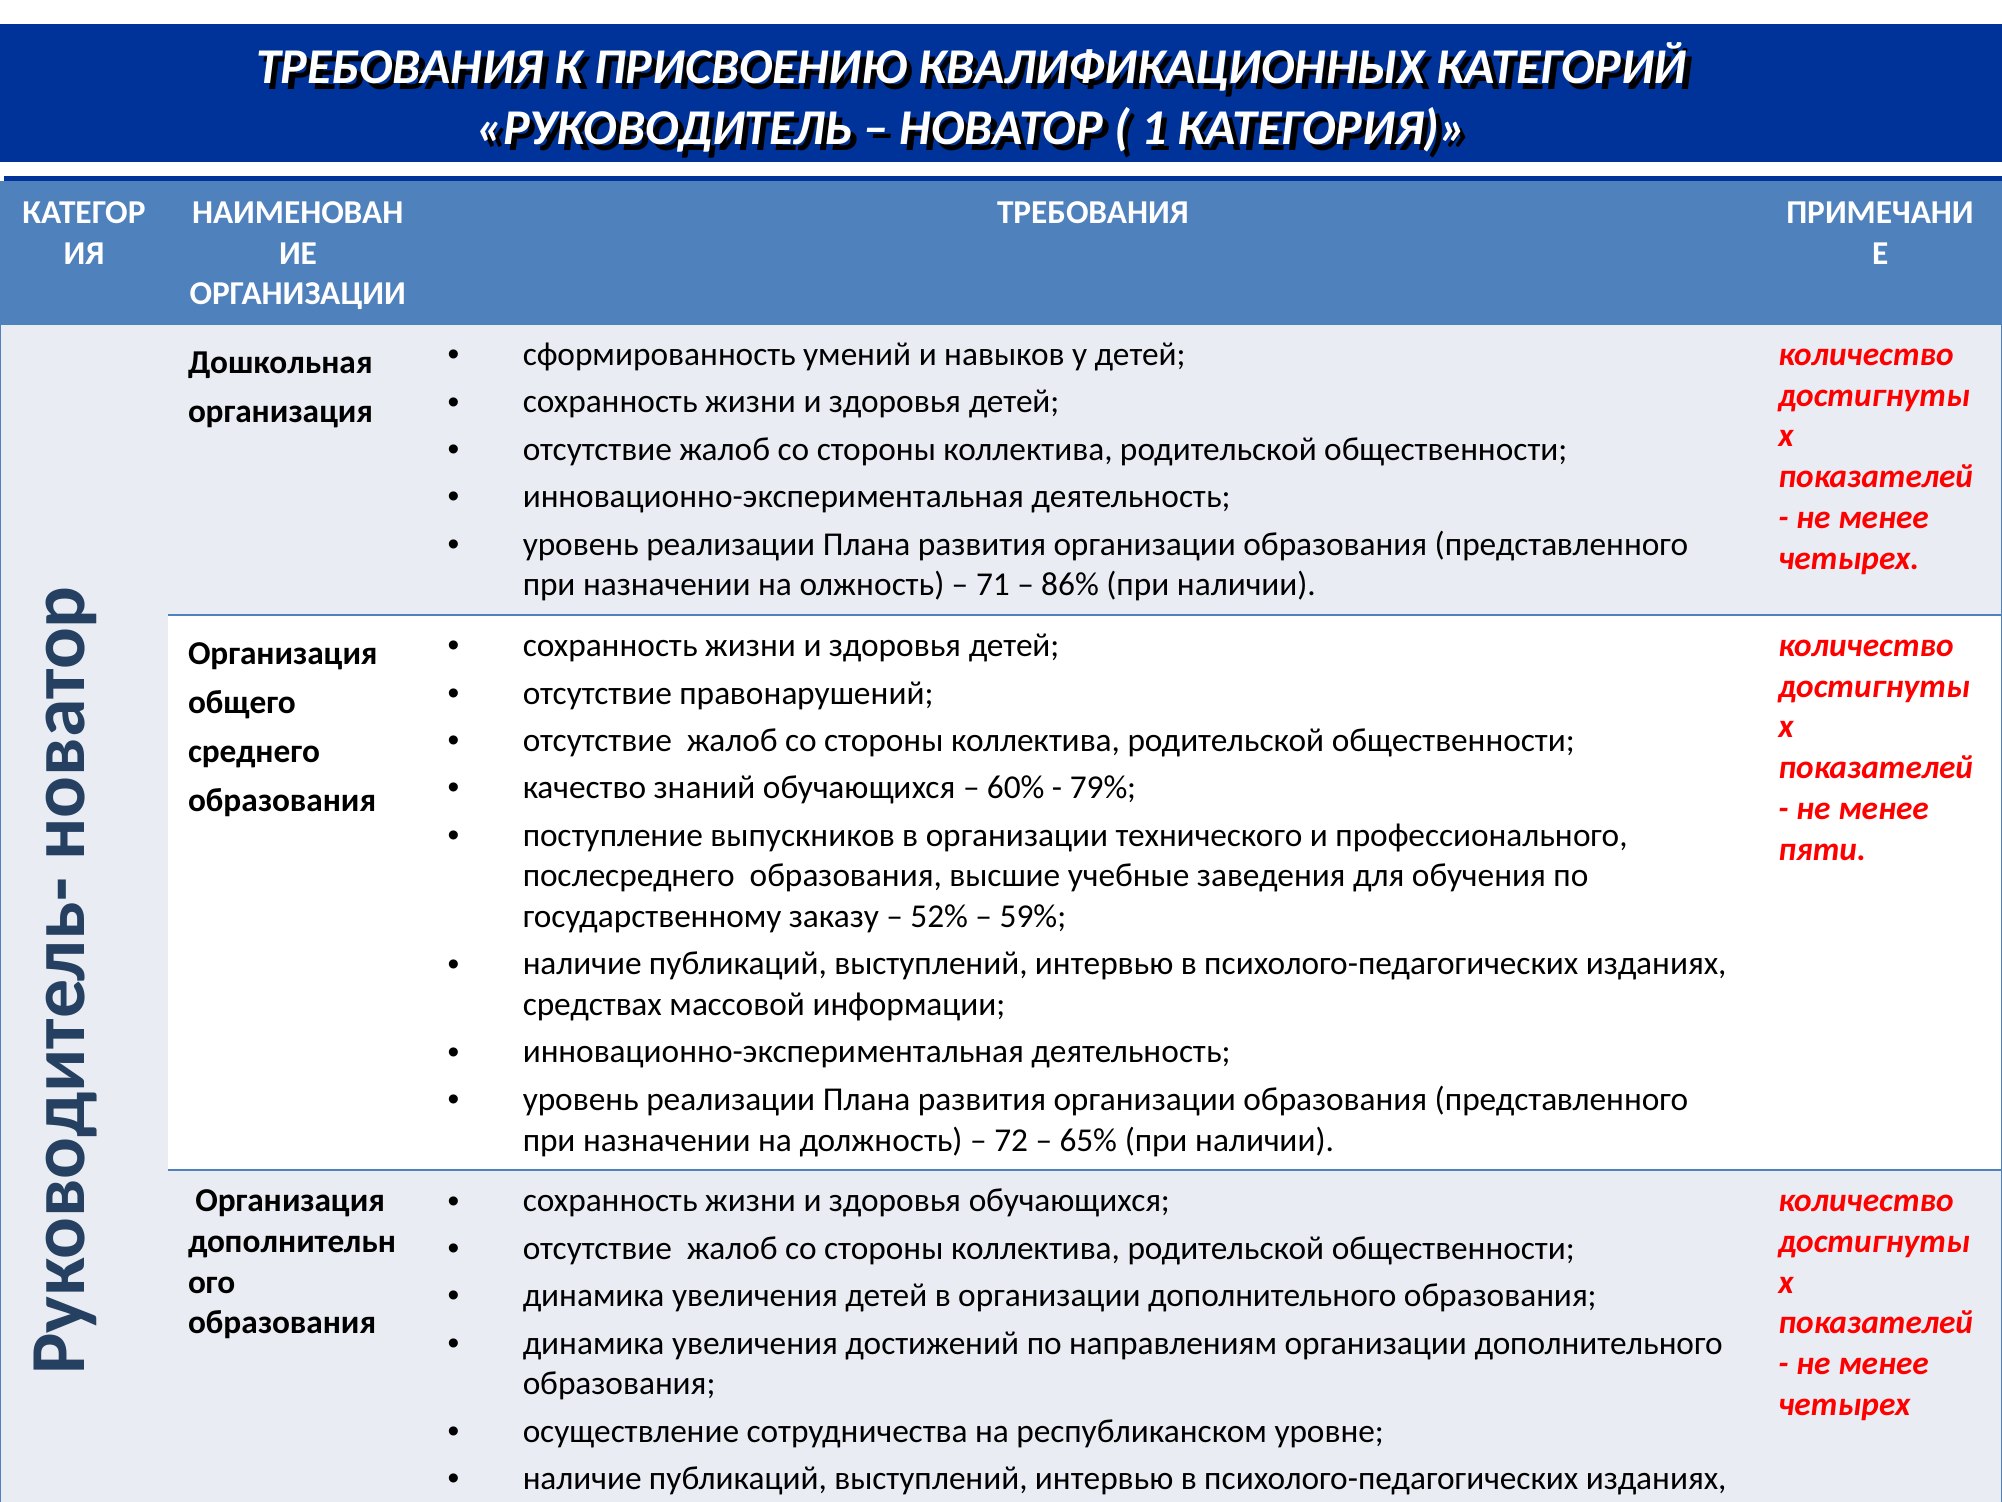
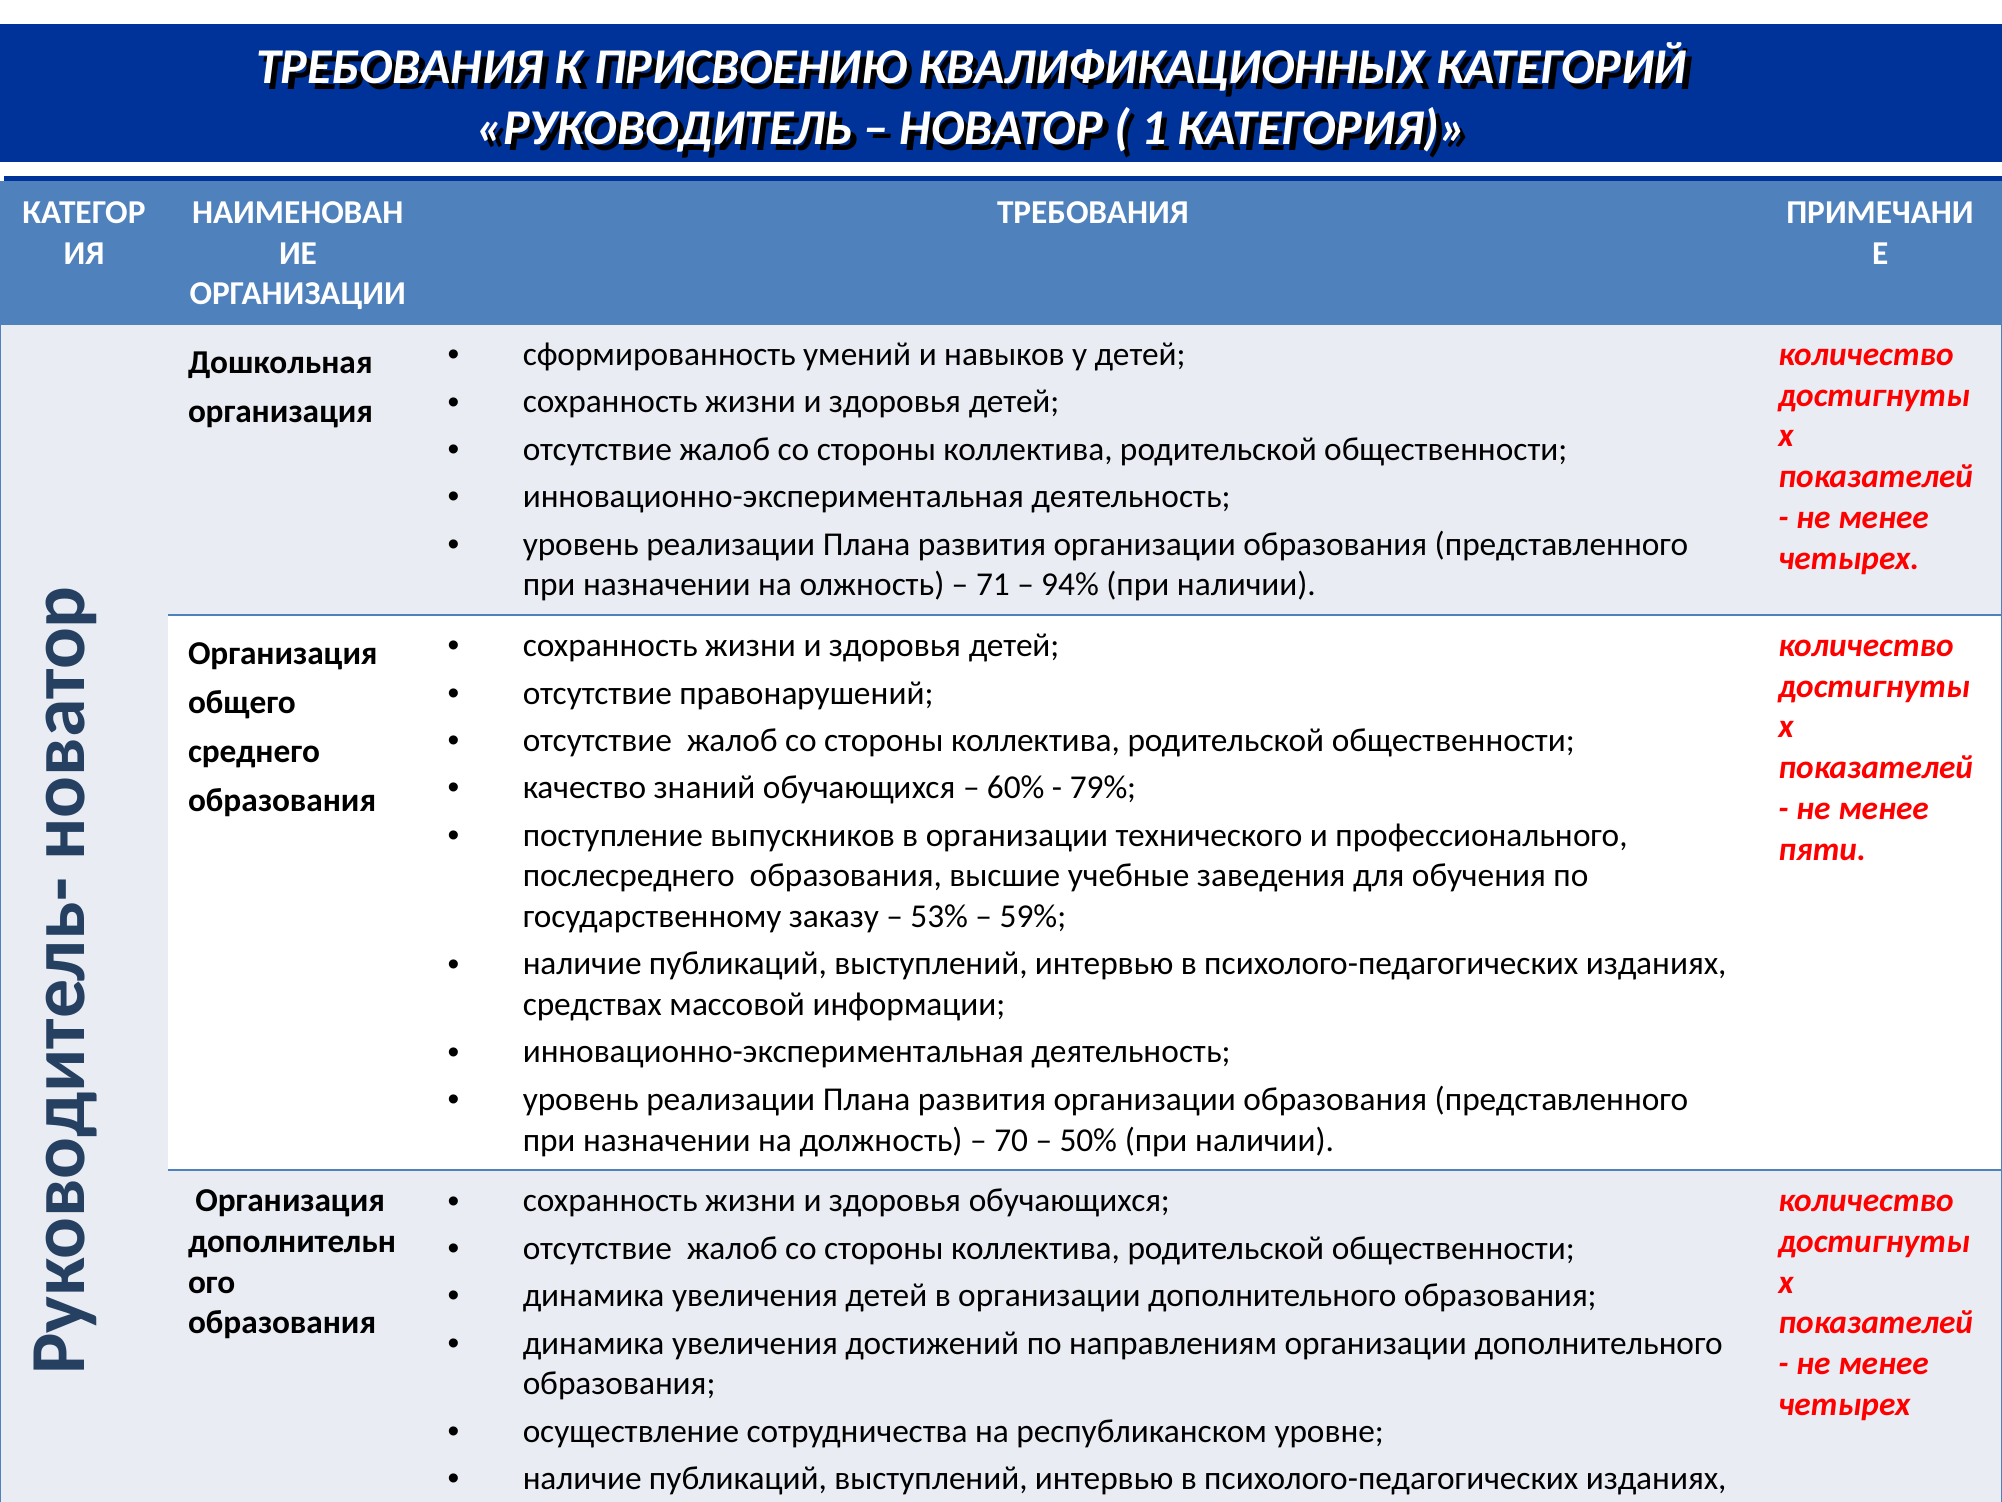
86%: 86% -> 94%
52%: 52% -> 53%
72: 72 -> 70
65%: 65% -> 50%
